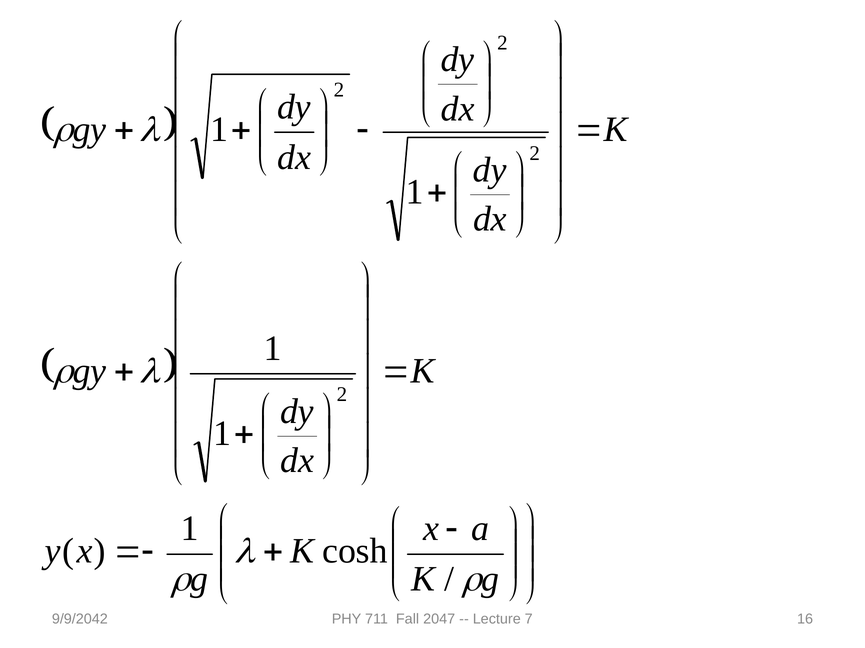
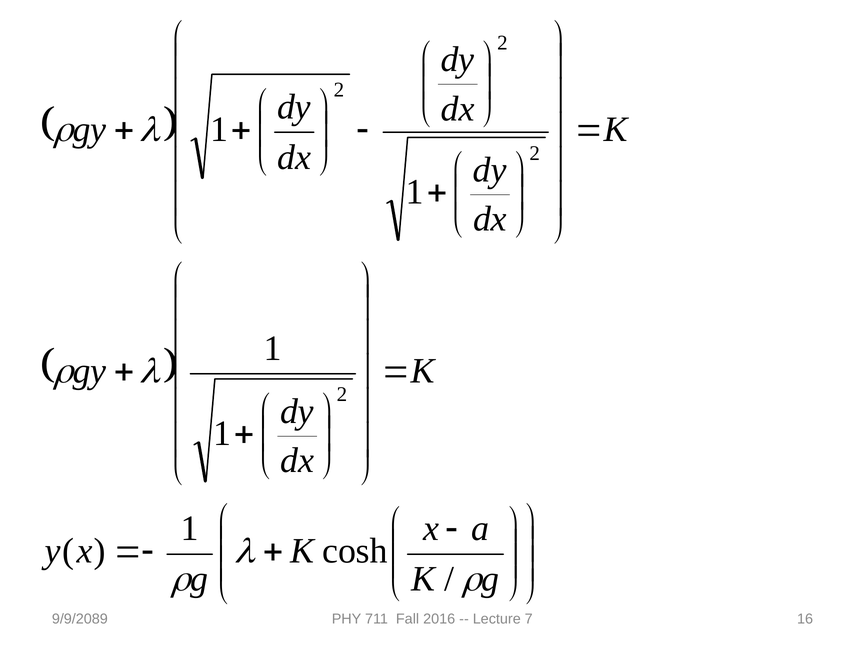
9/9/2042: 9/9/2042 -> 9/9/2089
2047: 2047 -> 2016
